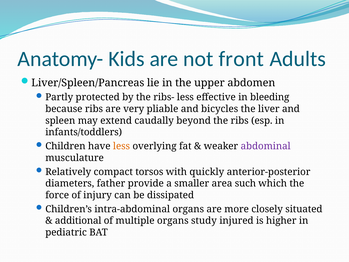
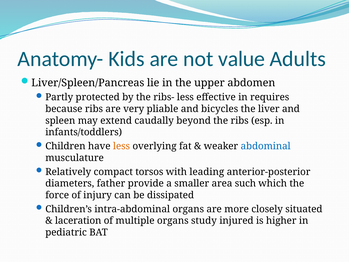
front: front -> value
bleeding: bleeding -> requires
abdominal colour: purple -> blue
quickly: quickly -> leading
additional: additional -> laceration
